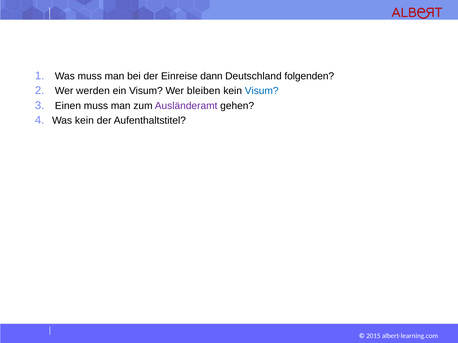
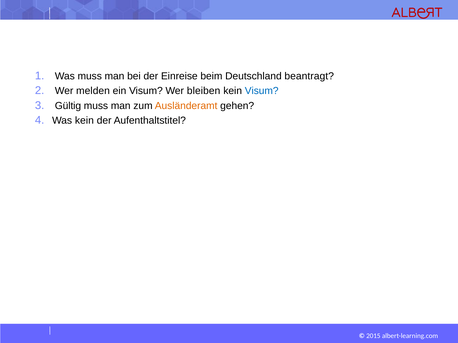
dann: dann -> beim
folgenden: folgenden -> beantragt
werden: werden -> melden
Einen: Einen -> Gültig
Ausländeramt colour: purple -> orange
